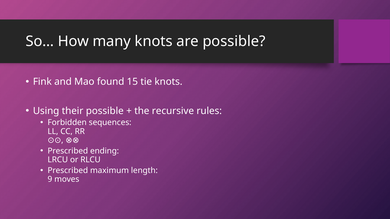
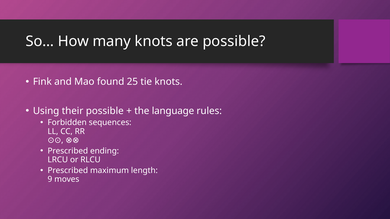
15: 15 -> 25
recursive: recursive -> language
